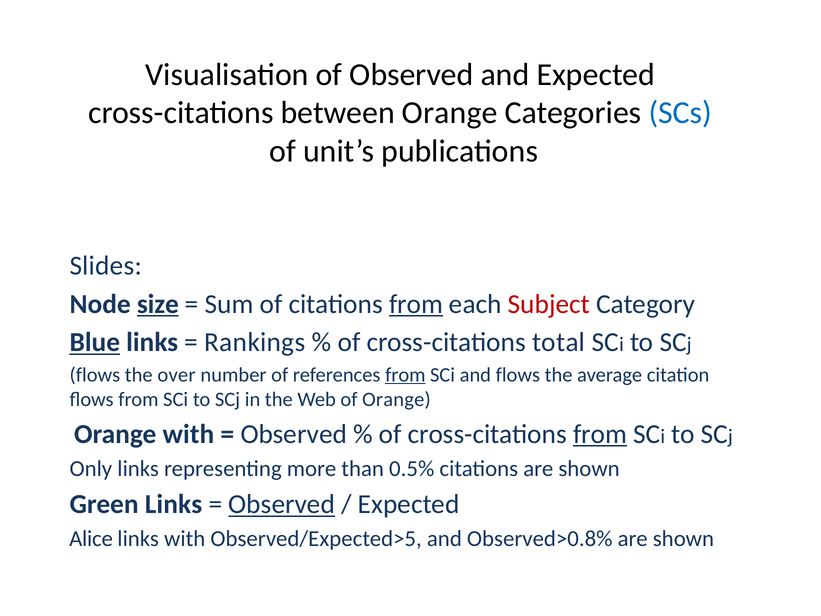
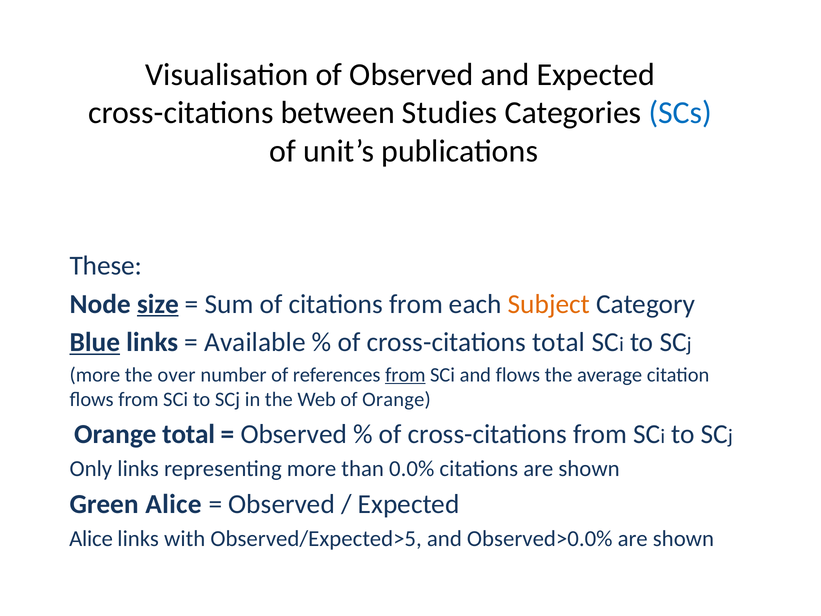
between Orange: Orange -> Studies
Slides: Slides -> These
from at (416, 304) underline: present -> none
Subject colour: red -> orange
Rankings: Rankings -> Available
flows at (95, 375): flows -> more
Orange with: with -> total
from at (600, 434) underline: present -> none
0.5%: 0.5% -> 0.0%
Green Links: Links -> Alice
Observed at (282, 504) underline: present -> none
Observed>0.8%: Observed>0.8% -> Observed>0.0%
